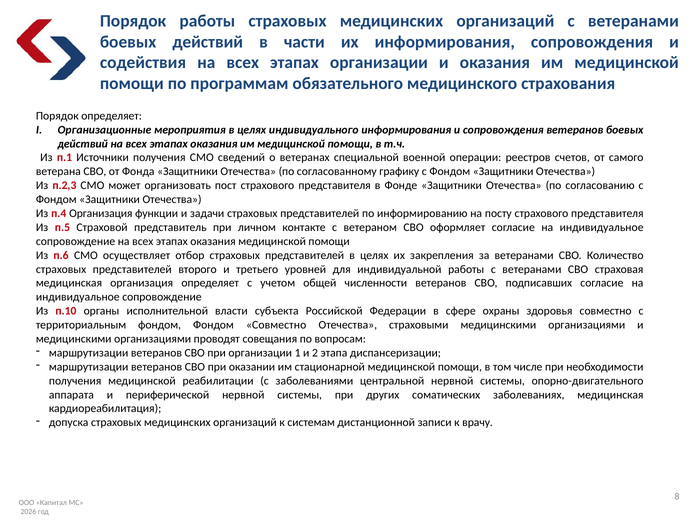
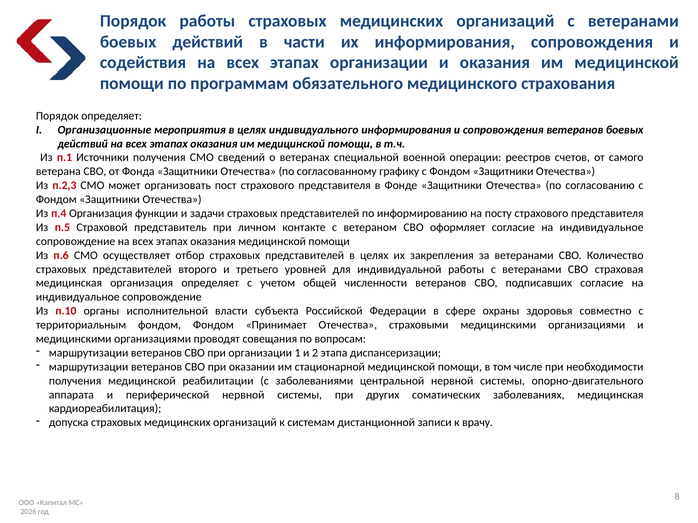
Фондом Совместно: Совместно -> Принимает
